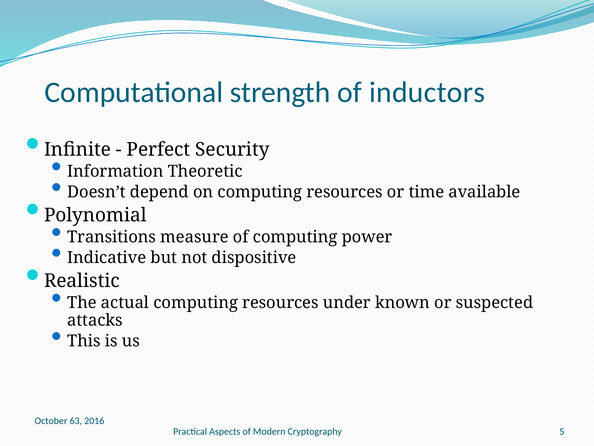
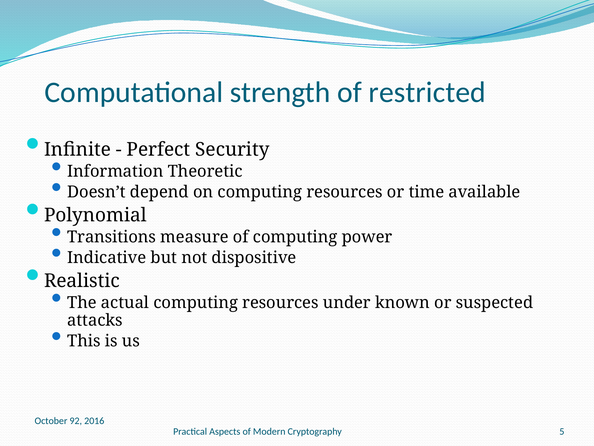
inductors: inductors -> restricted
63: 63 -> 92
